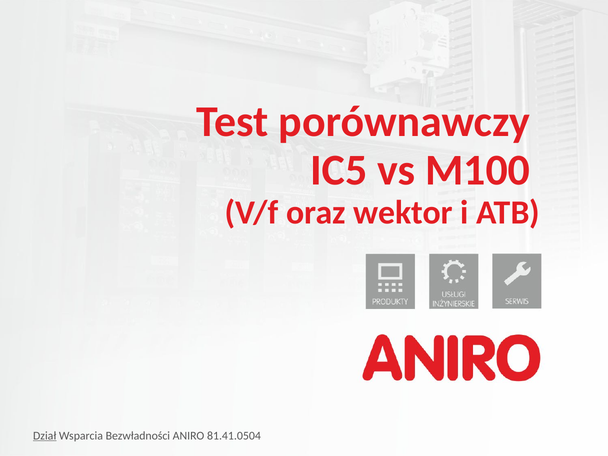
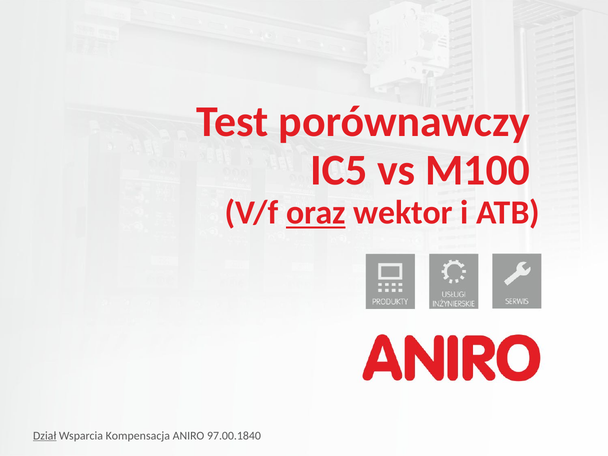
oraz underline: none -> present
Bezwładności: Bezwładności -> Kompensacja
81.41.0504: 81.41.0504 -> 97.00.1840
